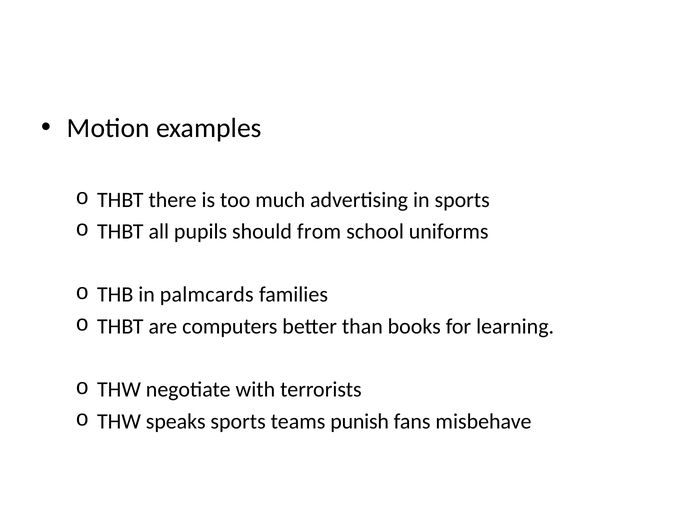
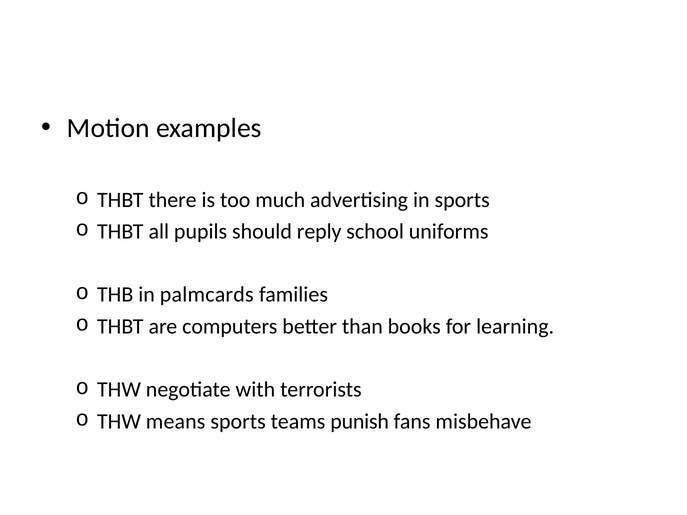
from: from -> reply
speaks: speaks -> means
